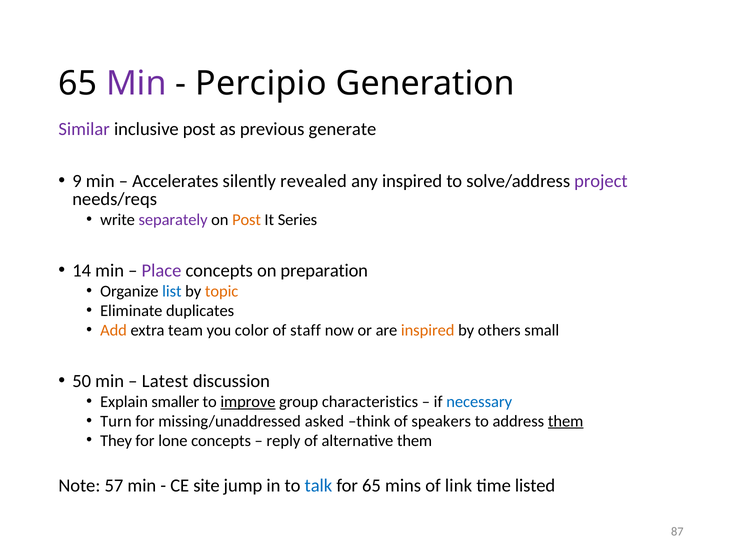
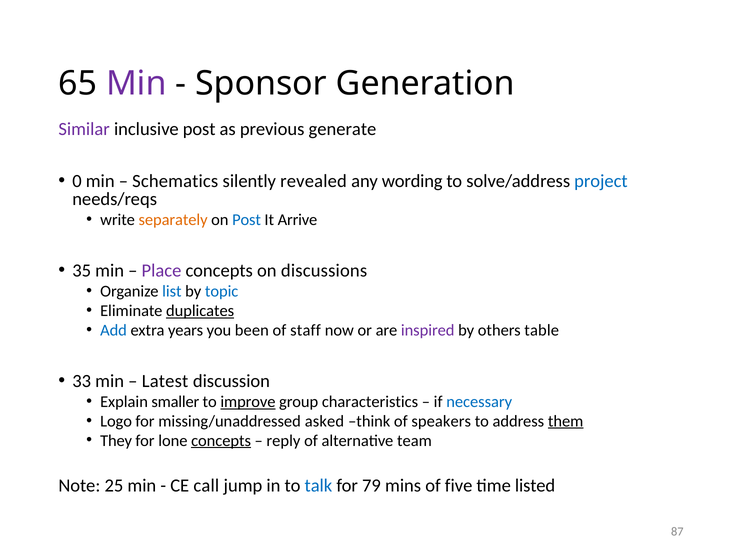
Percipio: Percipio -> Sponsor
9: 9 -> 0
Accelerates: Accelerates -> Schematics
any inspired: inspired -> wording
project colour: purple -> blue
separately colour: purple -> orange
Post at (247, 220) colour: orange -> blue
Series: Series -> Arrive
14: 14 -> 35
preparation: preparation -> discussions
topic colour: orange -> blue
duplicates underline: none -> present
Add colour: orange -> blue
team: team -> years
color: color -> been
inspired at (428, 330) colour: orange -> purple
small: small -> table
50: 50 -> 33
Turn: Turn -> Logo
concepts at (221, 440) underline: none -> present
alternative them: them -> team
57: 57 -> 25
site: site -> call
for 65: 65 -> 79
link: link -> five
